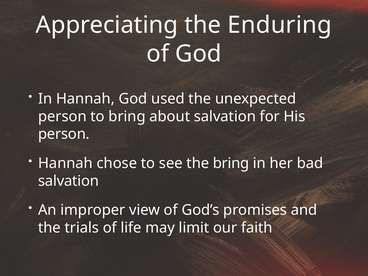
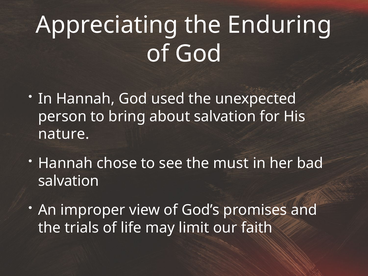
person at (64, 134): person -> nature
the bring: bring -> must
